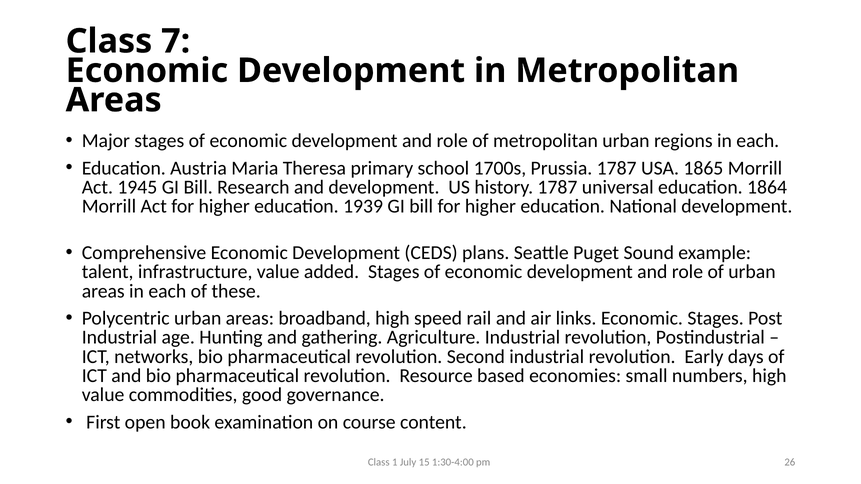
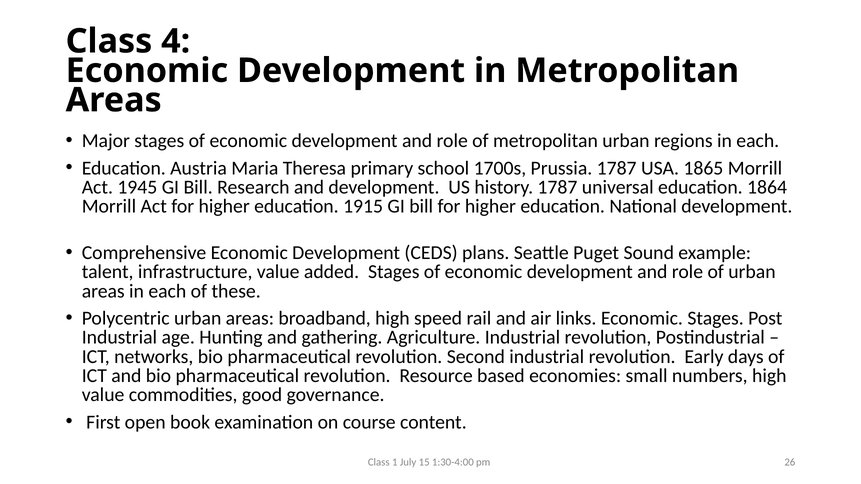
7: 7 -> 4
1939: 1939 -> 1915
